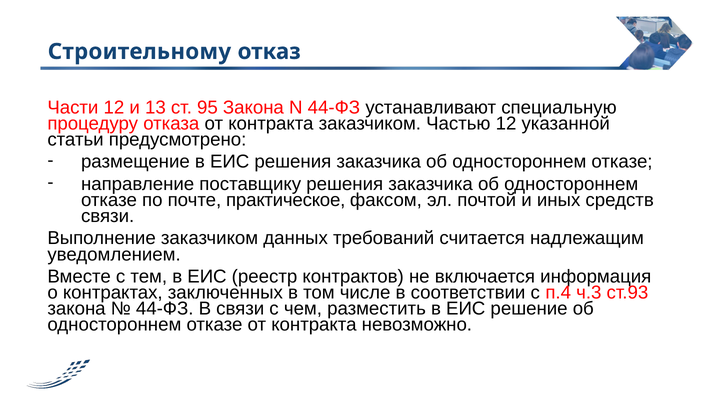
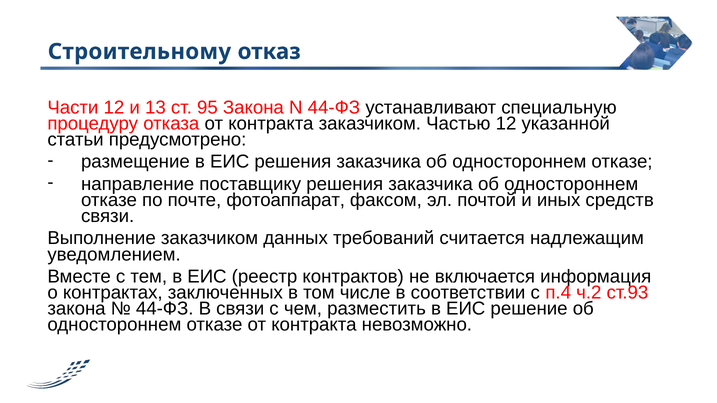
практическое: практическое -> фотоаппарат
ч.3: ч.3 -> ч.2
